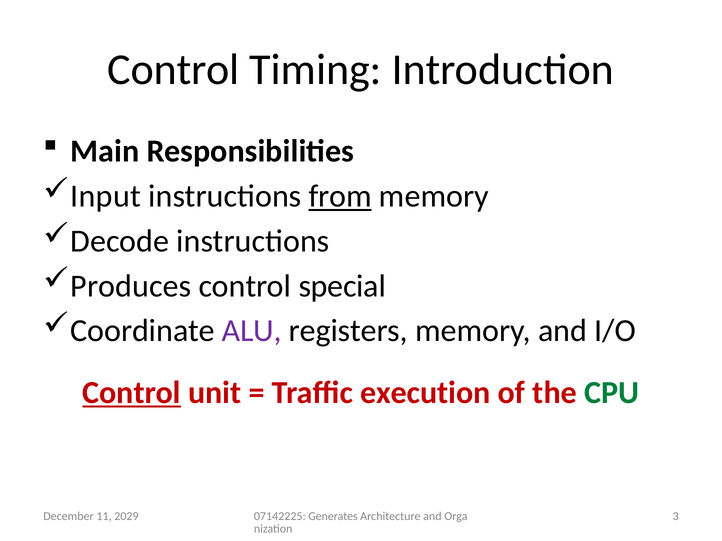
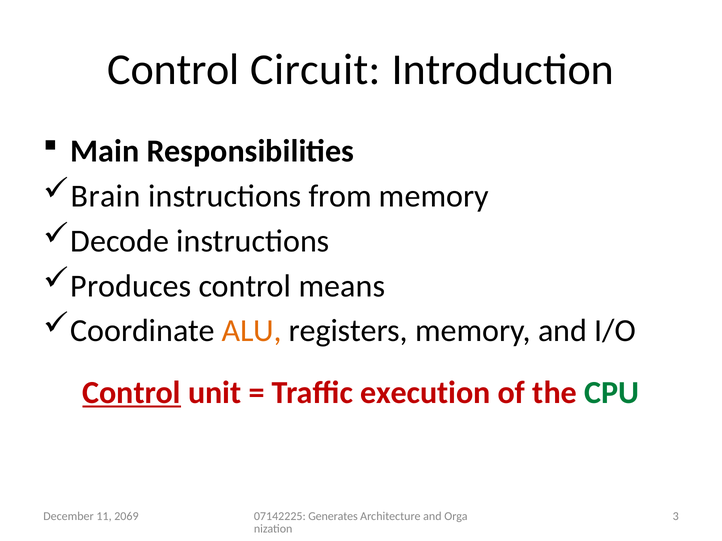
Timing: Timing -> Circuit
Input: Input -> Brain
from underline: present -> none
special: special -> means
ALU colour: purple -> orange
2029: 2029 -> 2069
